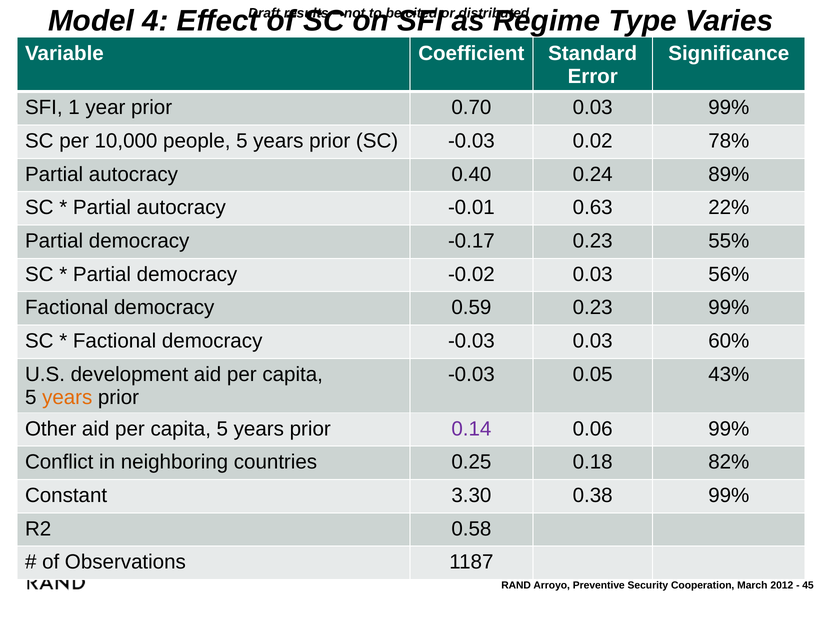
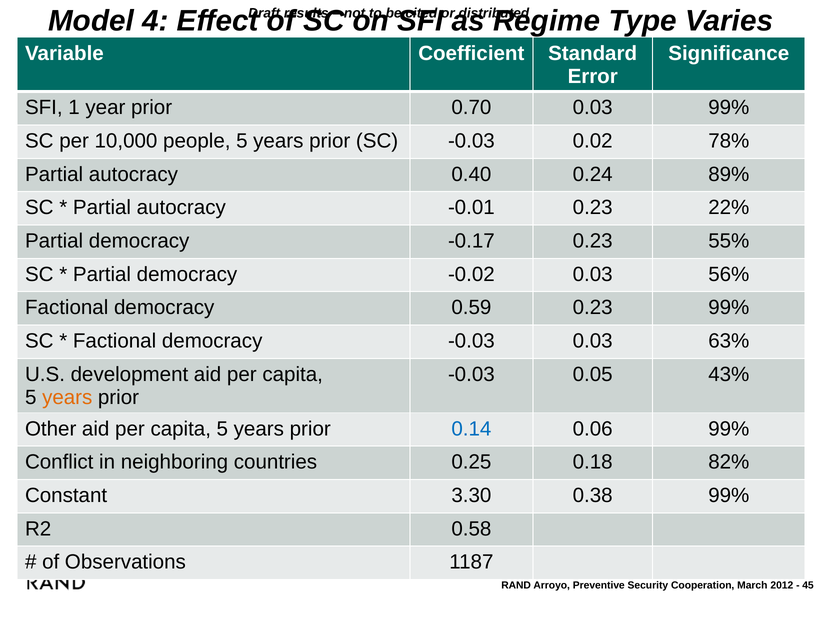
-0.01 0.63: 0.63 -> 0.23
60%: 60% -> 63%
0.14 colour: purple -> blue
